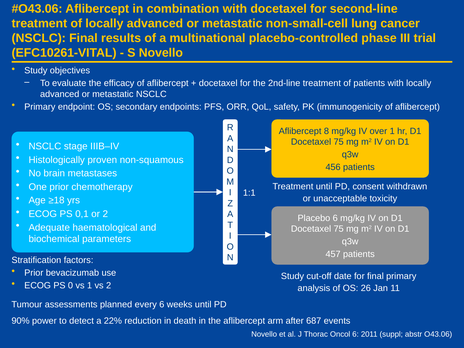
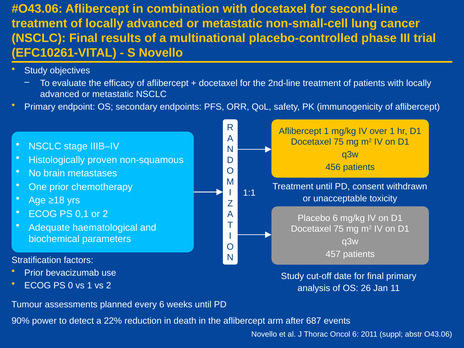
Aflibercept 8: 8 -> 1
